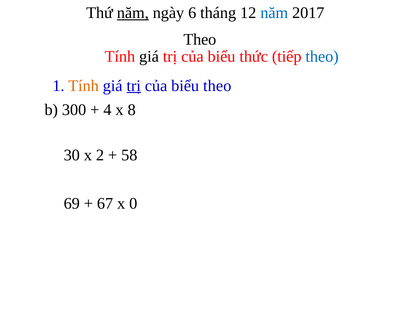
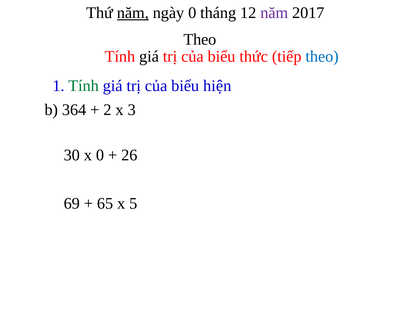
ngày 6: 6 -> 0
năm at (274, 13) colour: blue -> purple
Tính at (84, 86) colour: orange -> green
trị at (134, 86) underline: present -> none
biểu theo: theo -> hiện
300: 300 -> 364
4: 4 -> 2
8: 8 -> 3
x 2: 2 -> 0
58: 58 -> 26
67: 67 -> 65
0: 0 -> 5
